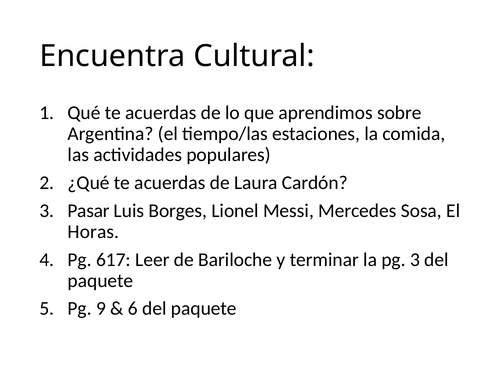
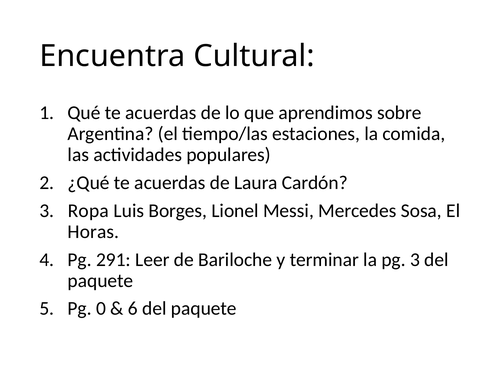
Pasar: Pasar -> Ropa
617: 617 -> 291
9: 9 -> 0
